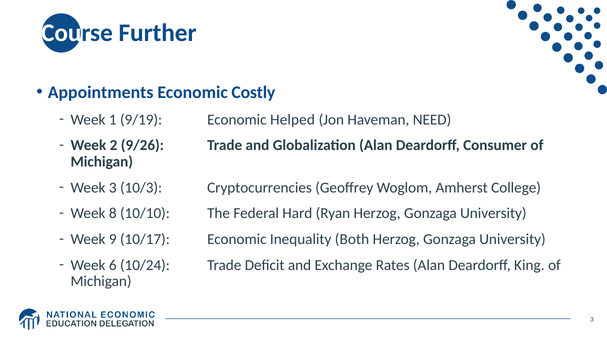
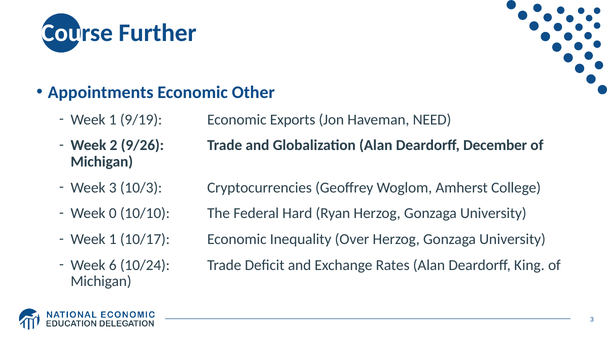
Costly: Costly -> Other
Helped: Helped -> Exports
Consumer: Consumer -> December
8: 8 -> 0
9 at (113, 240): 9 -> 1
Both: Both -> Over
